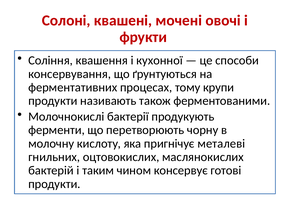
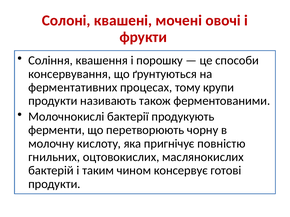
кухонної: кухонної -> порошку
металеві: металеві -> повністю
